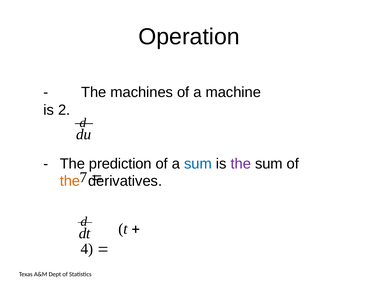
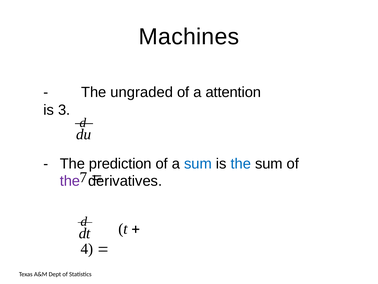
Operation: Operation -> Machines
machines: machines -> ungraded
machine: machine -> attention
2: 2 -> 3
the at (241, 163) colour: purple -> blue
the at (70, 181) colour: orange -> purple
